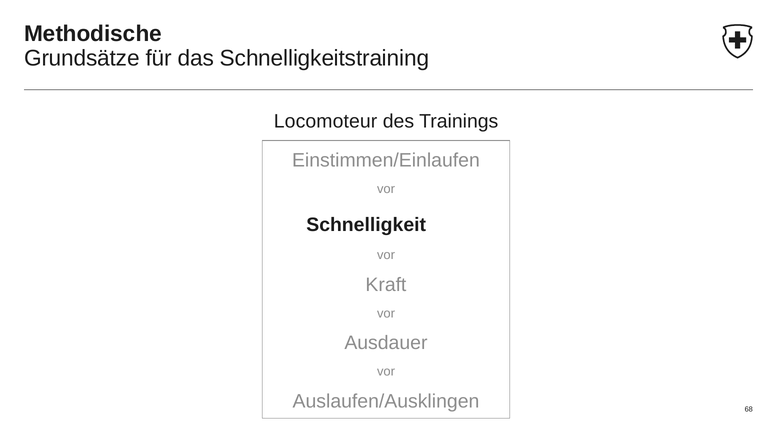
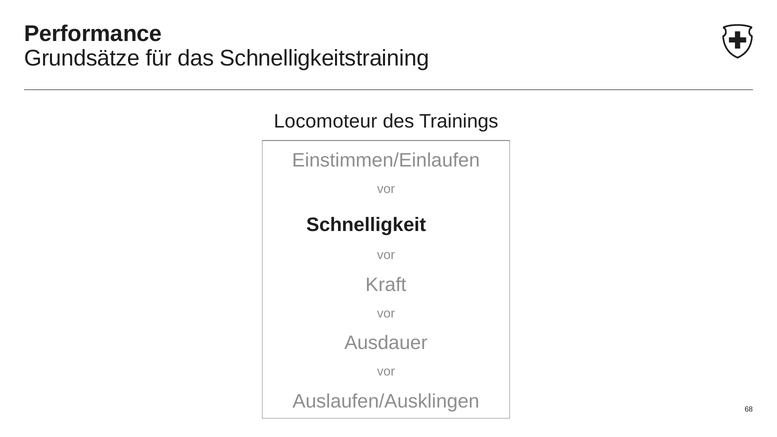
Methodische: Methodische -> Performance
